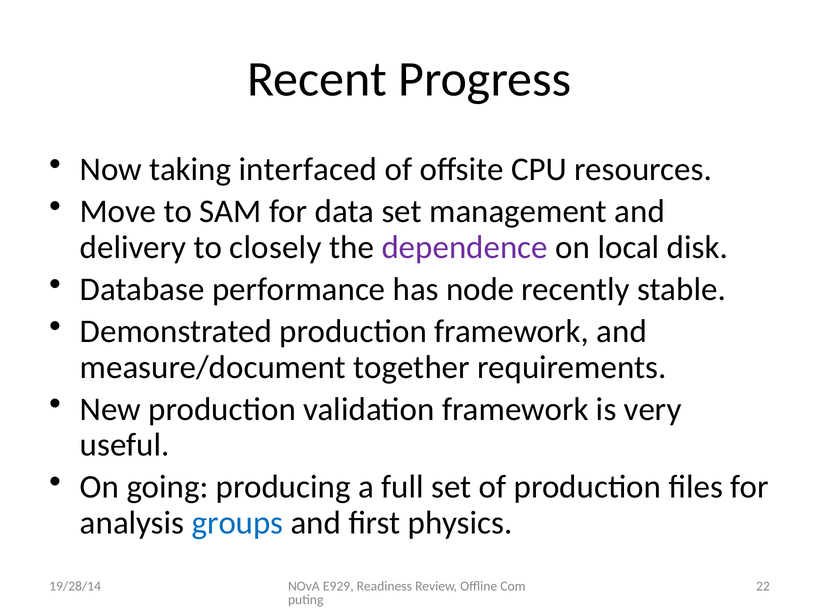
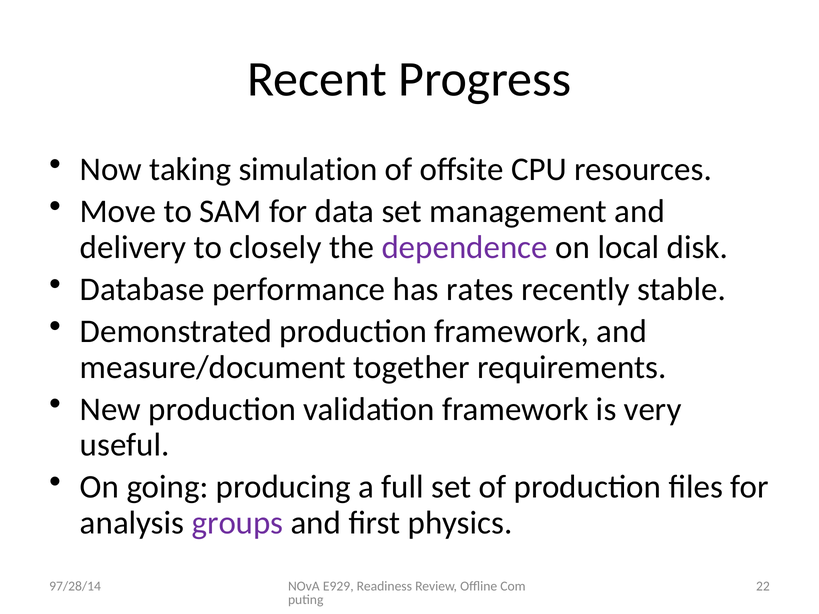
interfaced: interfaced -> simulation
node: node -> rates
groups colour: blue -> purple
19/28/14: 19/28/14 -> 97/28/14
